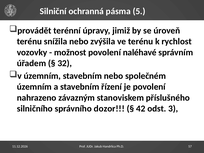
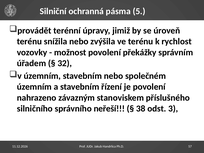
naléhavé: naléhavé -> překážky
dozor: dozor -> neřeší
42: 42 -> 38
